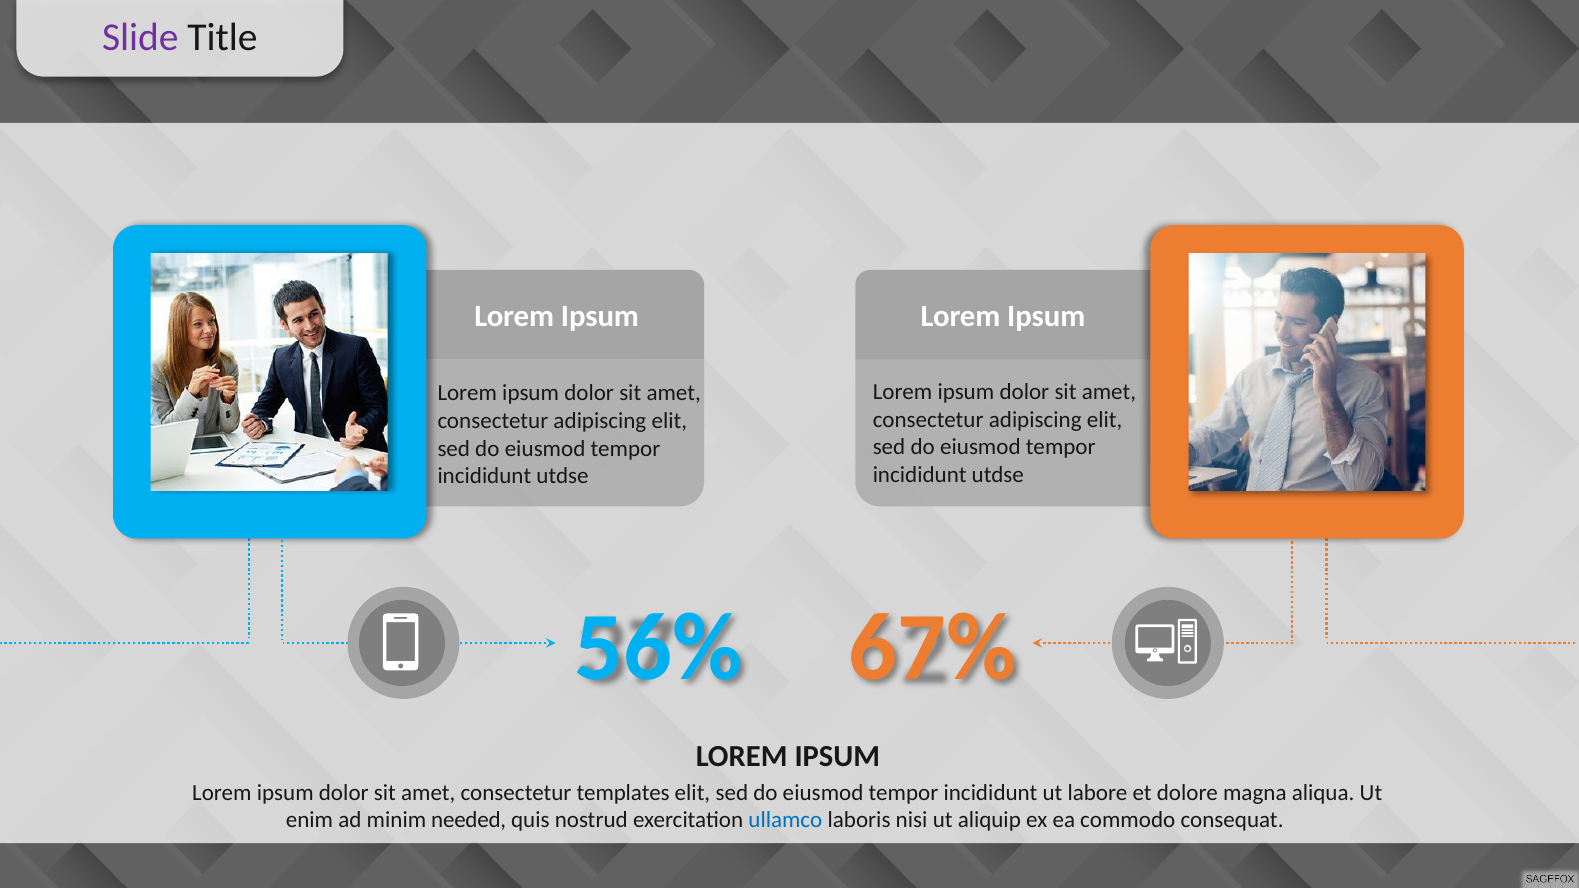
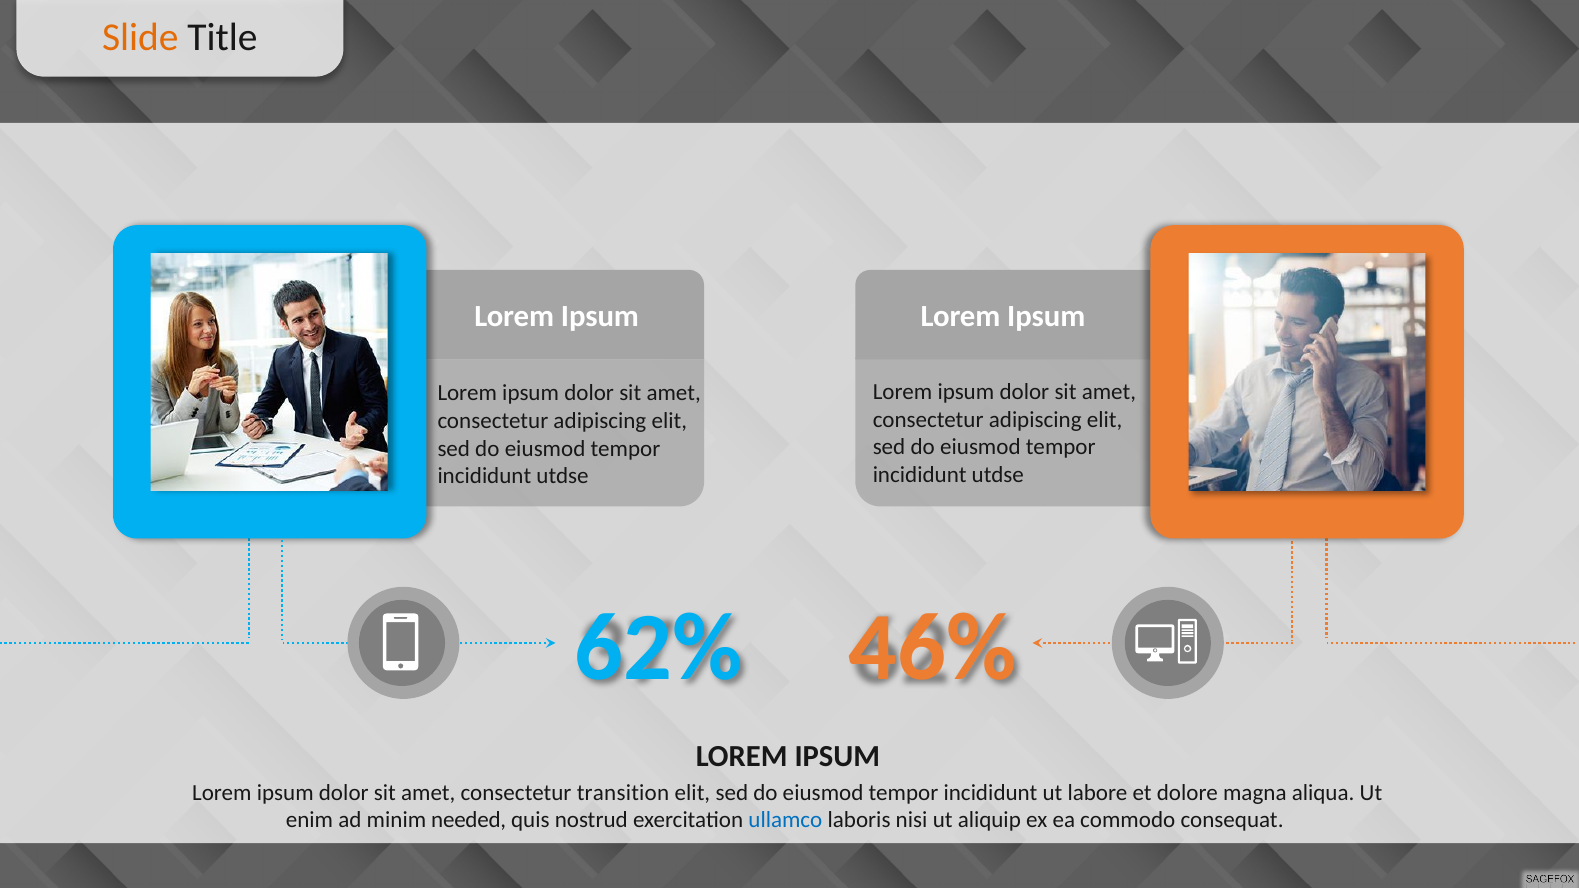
Slide colour: purple -> orange
56%: 56% -> 62%
67%: 67% -> 46%
templates: templates -> transition
